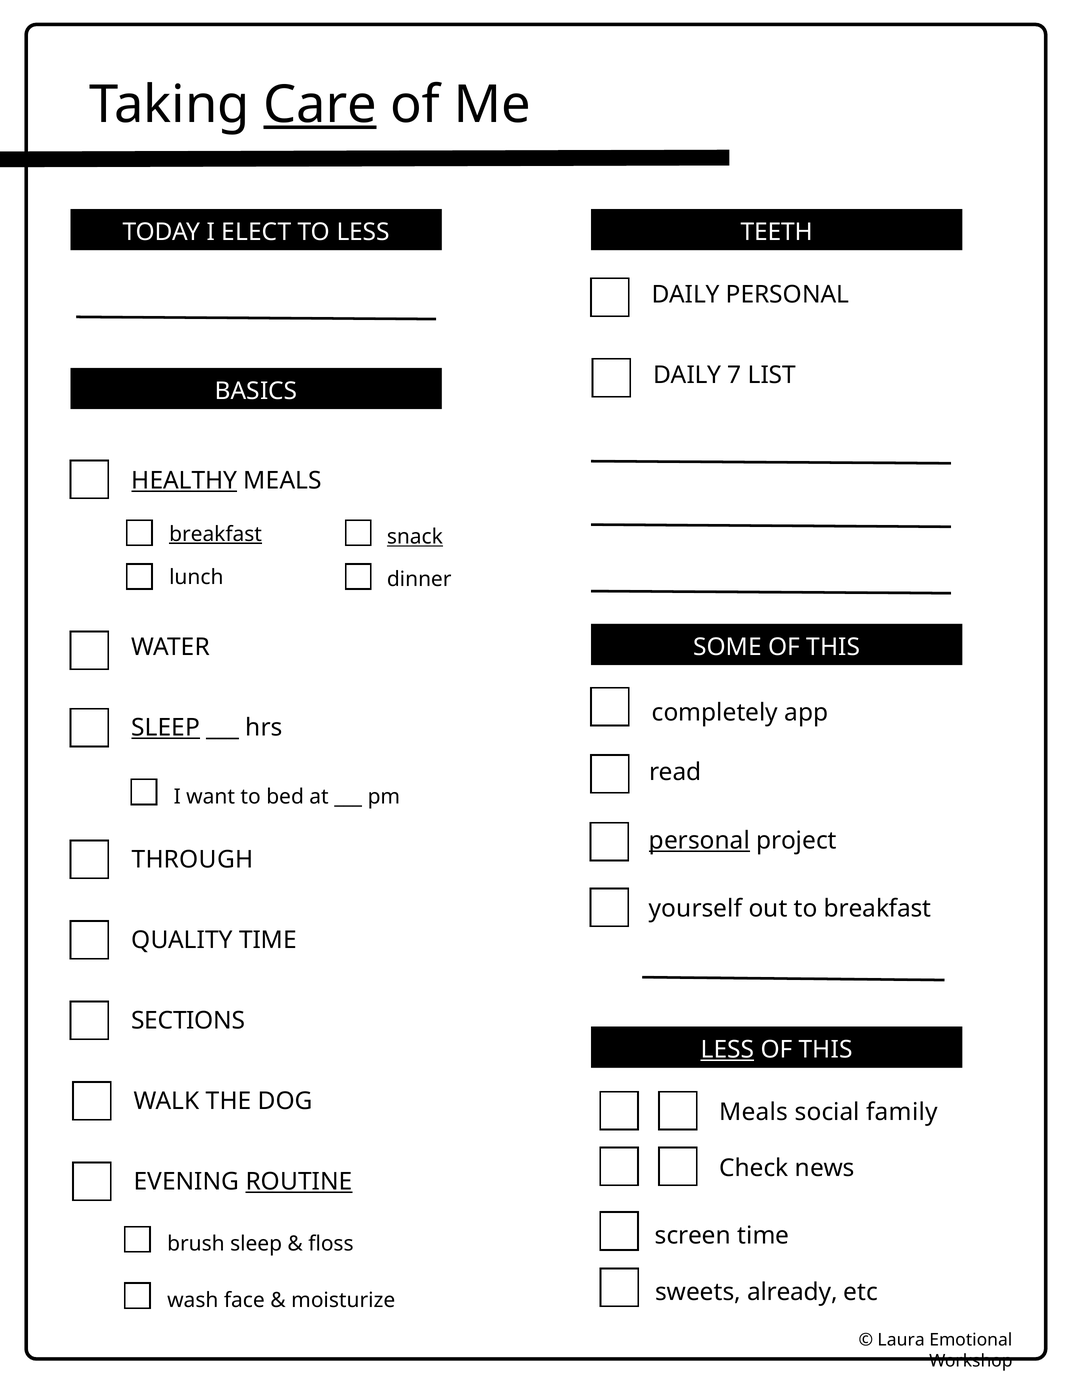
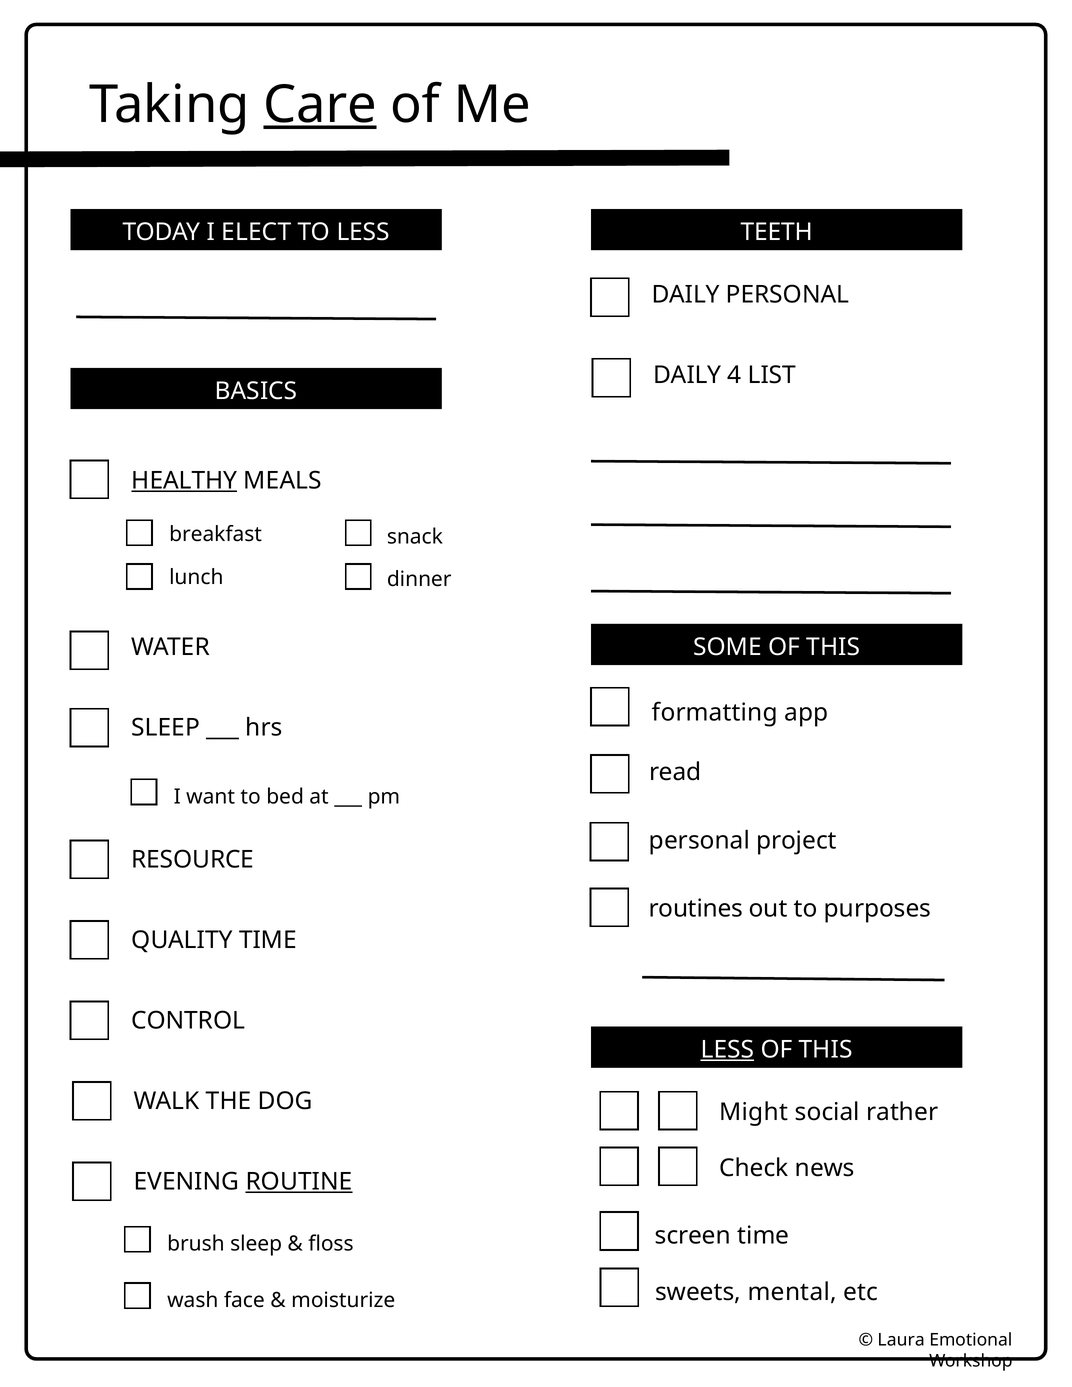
7: 7 -> 4
breakfast at (216, 534) underline: present -> none
snack underline: present -> none
completely: completely -> formatting
SLEEP at (166, 728) underline: present -> none
personal at (699, 841) underline: present -> none
THROUGH: THROUGH -> RESOURCE
yourself: yourself -> routines
to breakfast: breakfast -> purposes
SECTIONS: SECTIONS -> CONTROL
Meals at (754, 1112): Meals -> Might
family: family -> rather
already: already -> mental
